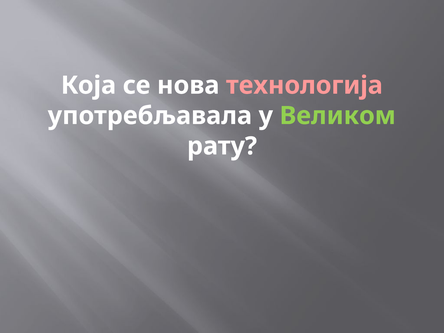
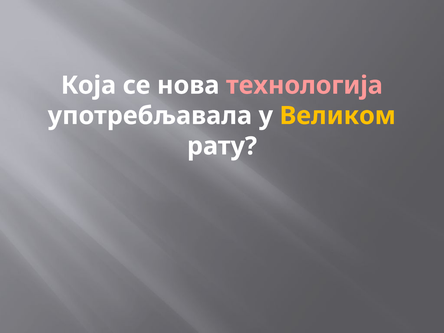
Великом colour: light green -> yellow
